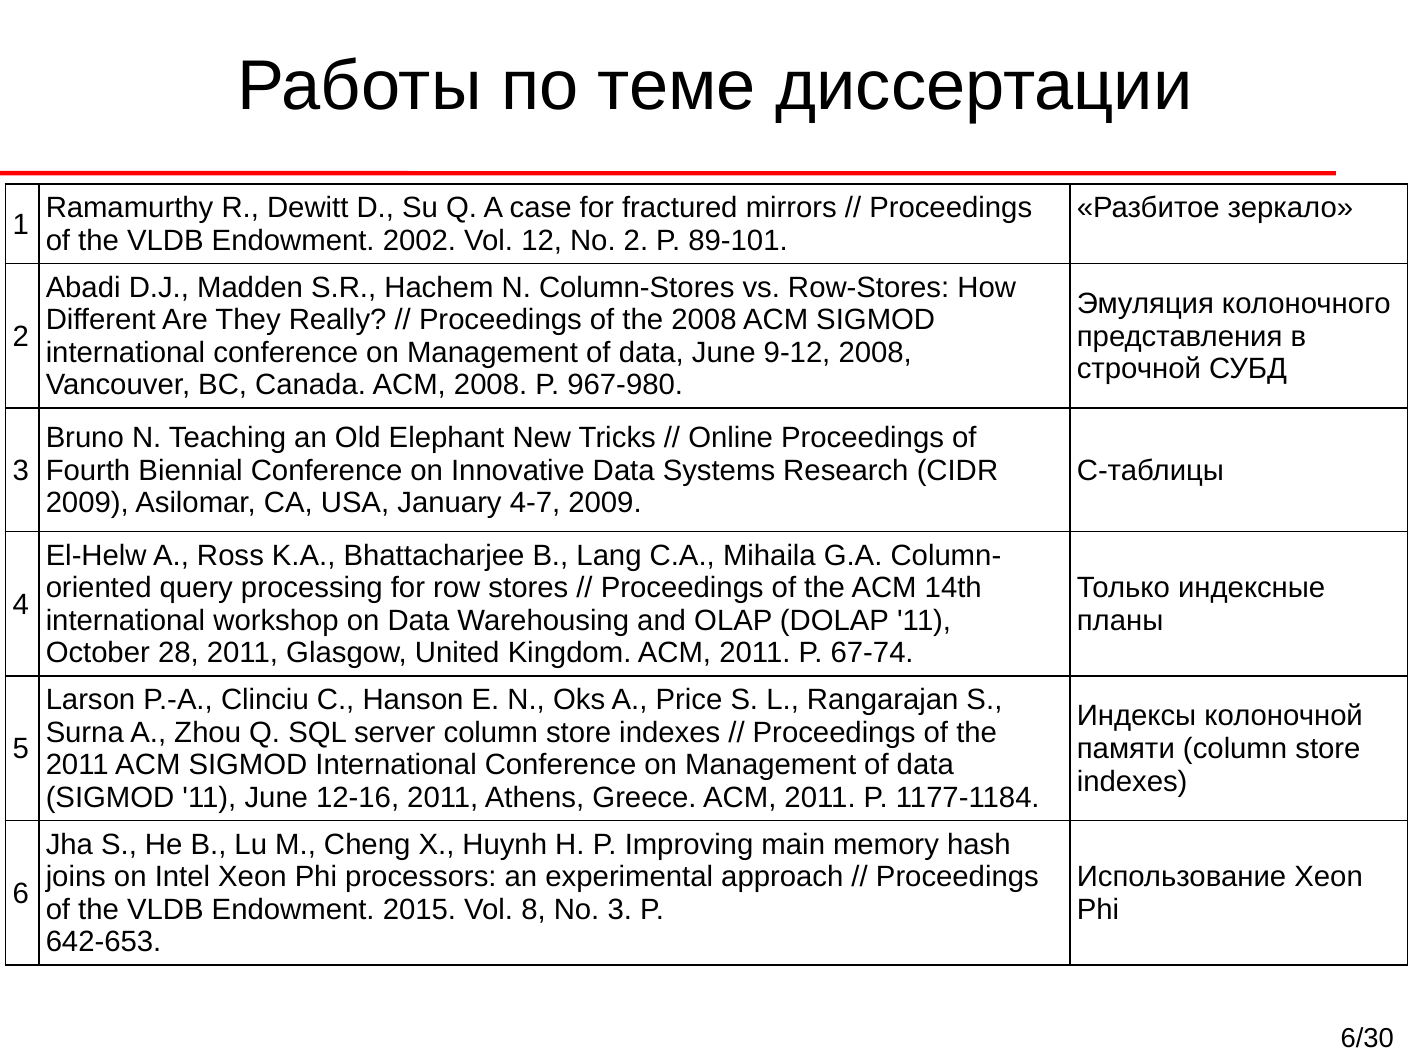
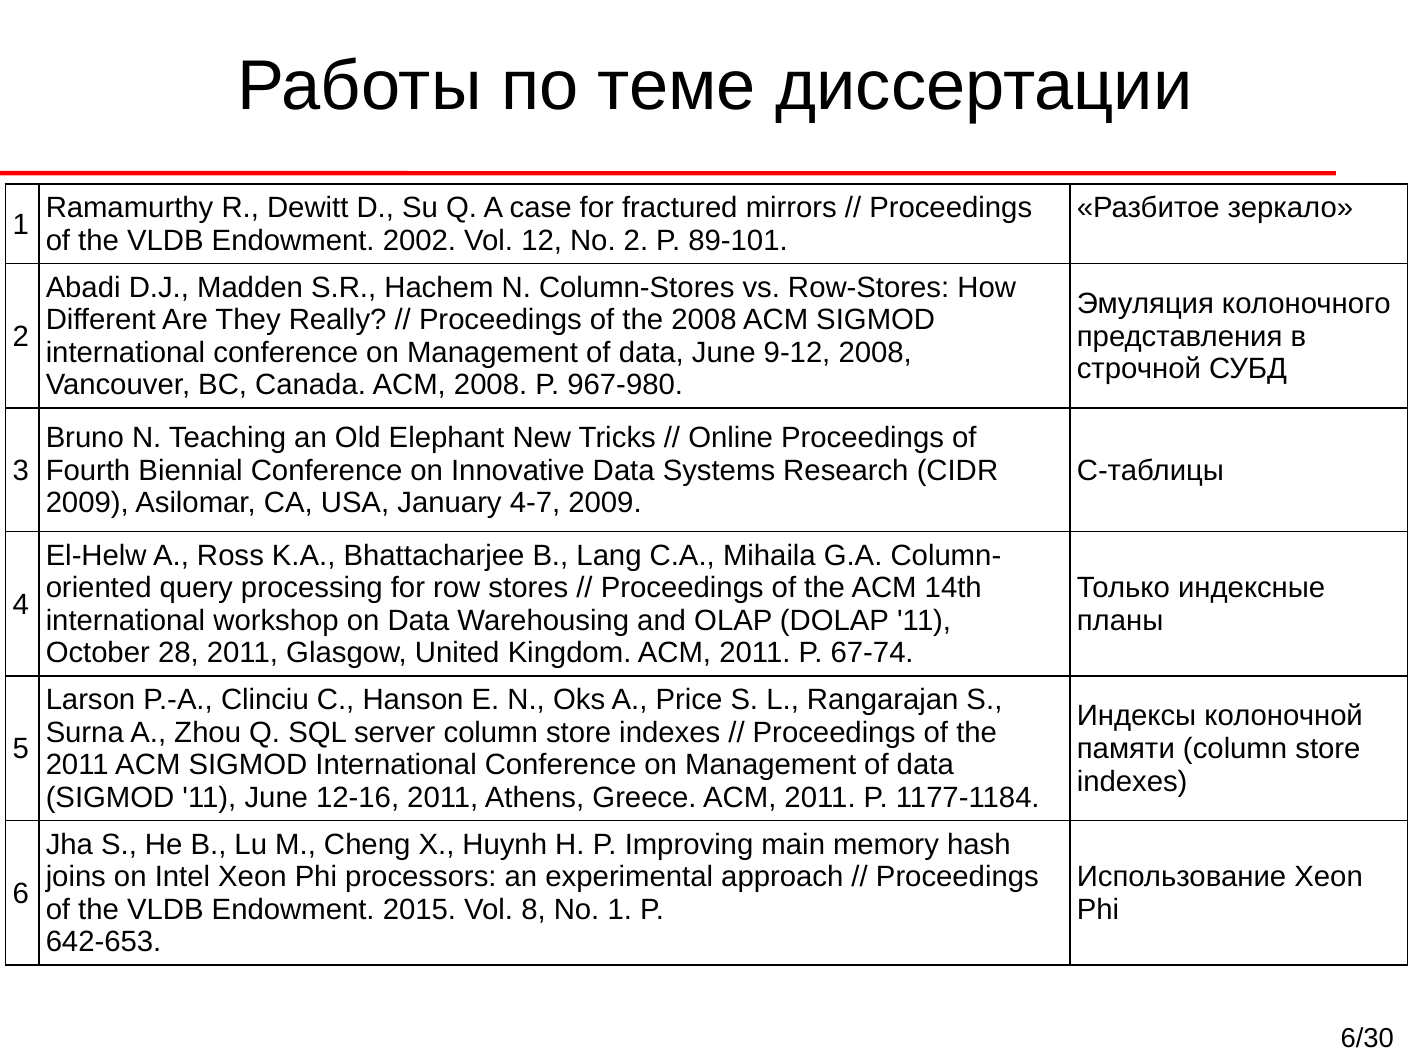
No 3: 3 -> 1
